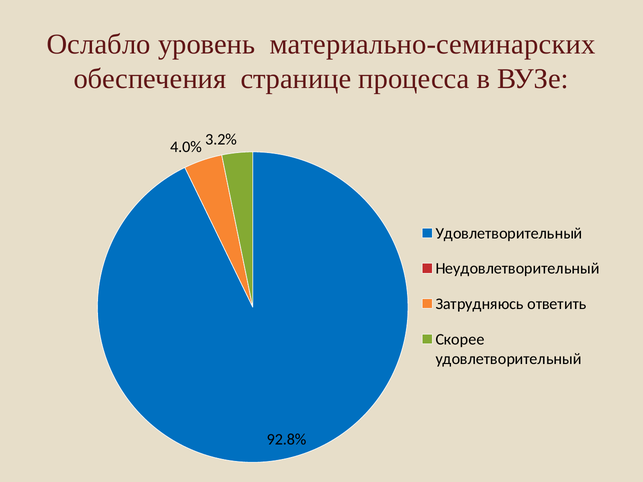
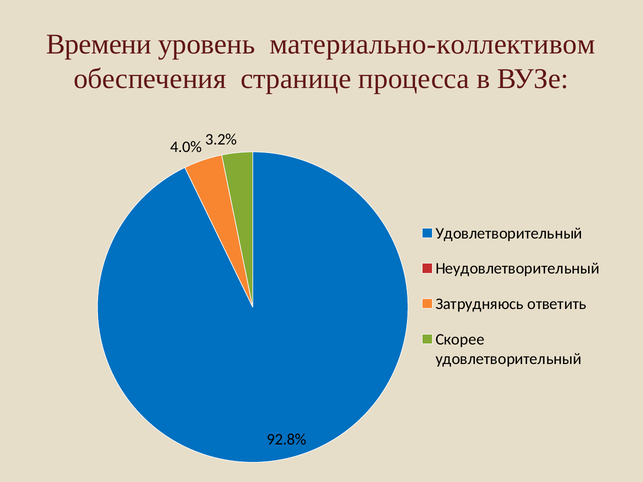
Ослабло: Ослабло -> Времени
материально-семинарских: материально-семинарских -> материально-коллективом
